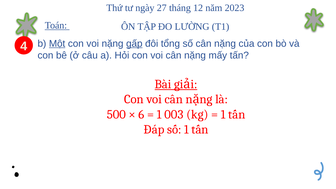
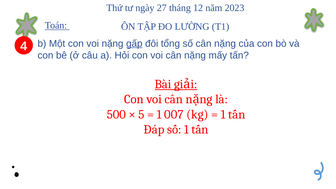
Một underline: present -> none
6: 6 -> 5
003: 003 -> 007
